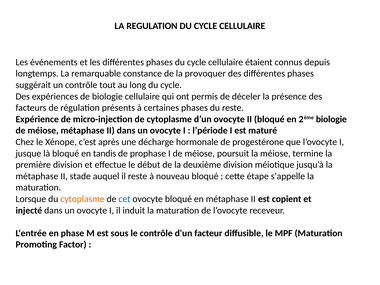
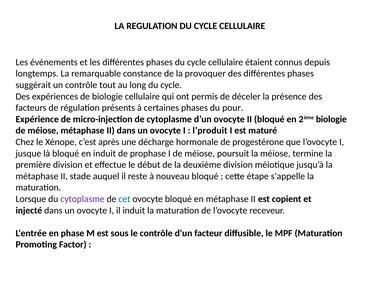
du reste: reste -> pour
l’période: l’période -> l’produit
en tandis: tandis -> induit
cytoplasme at (82, 199) colour: orange -> purple
